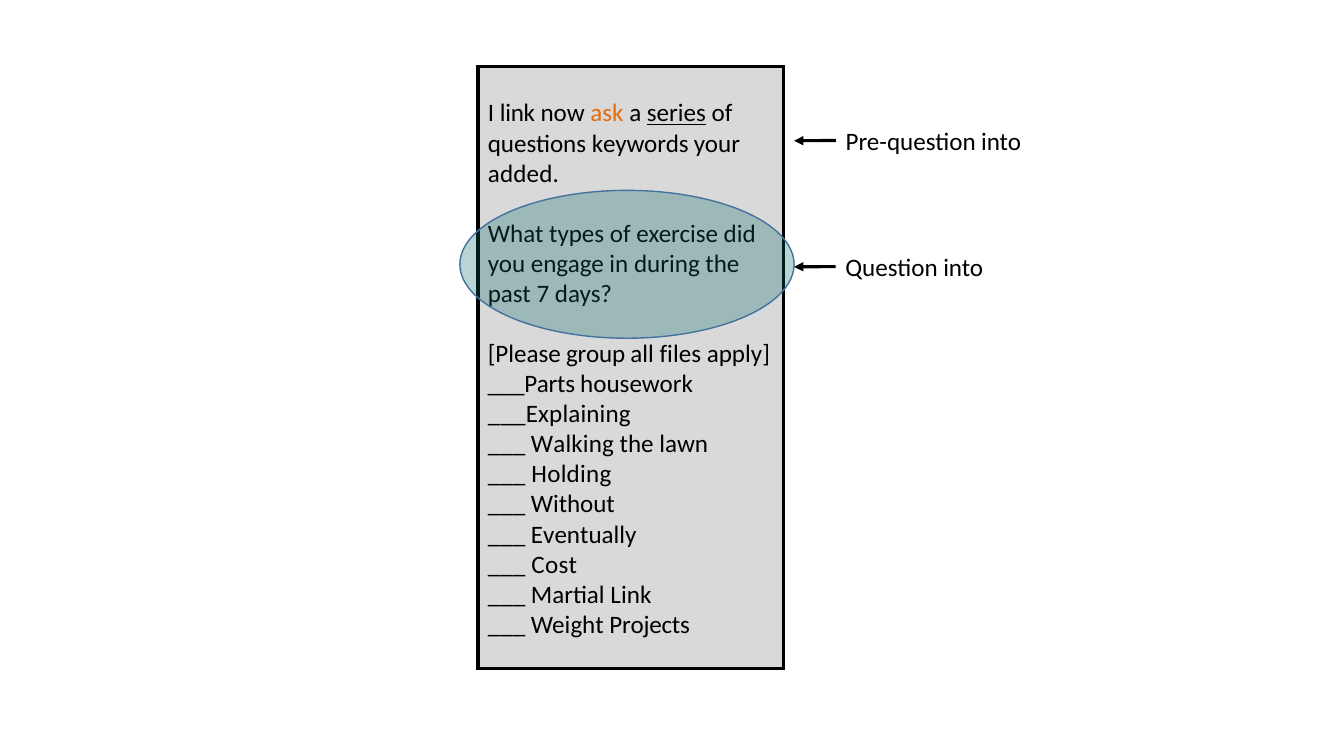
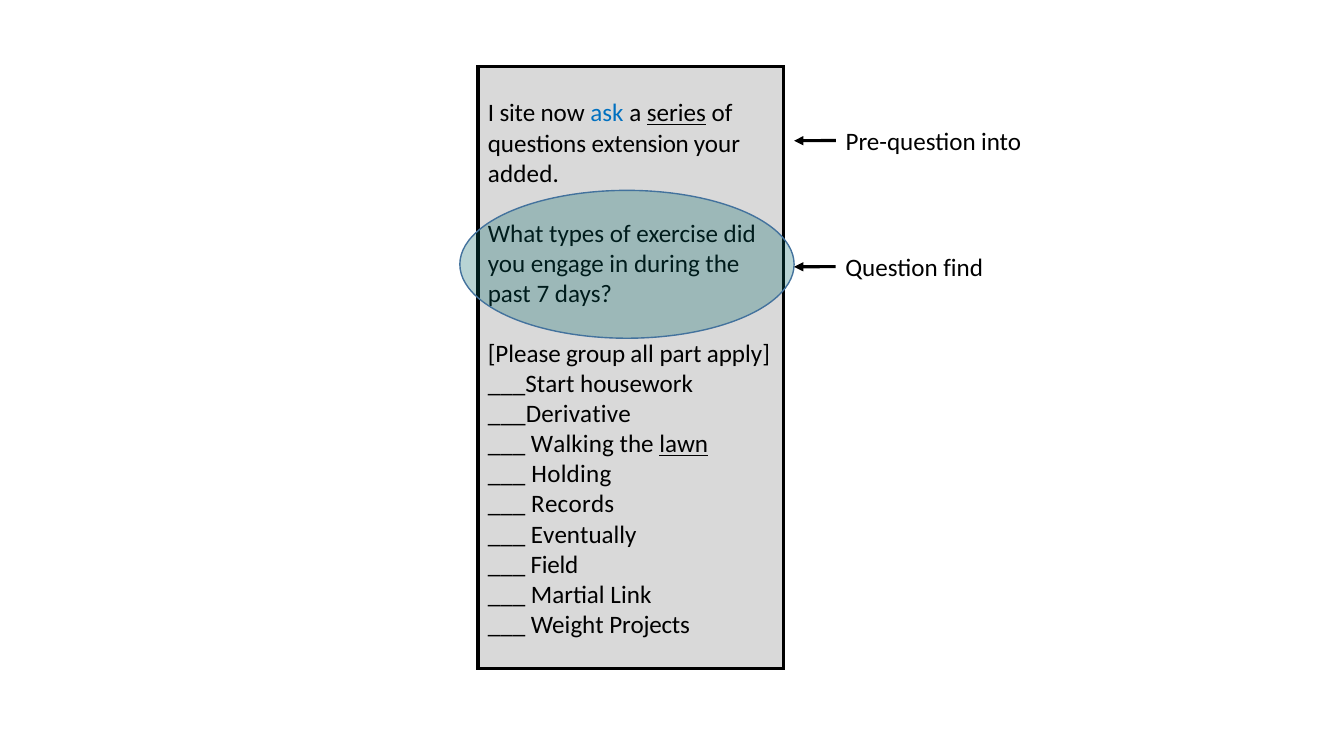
I link: link -> site
ask colour: orange -> blue
keywords: keywords -> extension
Question into: into -> find
files: files -> part
___Parts: ___Parts -> ___Start
___Explaining: ___Explaining -> ___Derivative
lawn underline: none -> present
Without: Without -> Records
Cost: Cost -> Field
